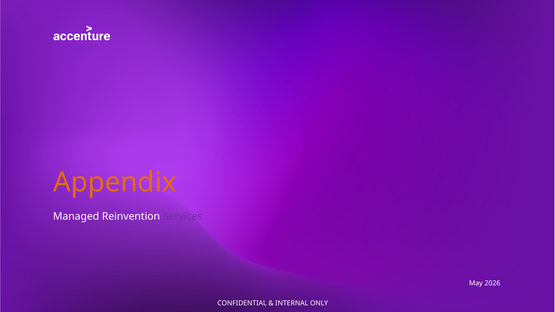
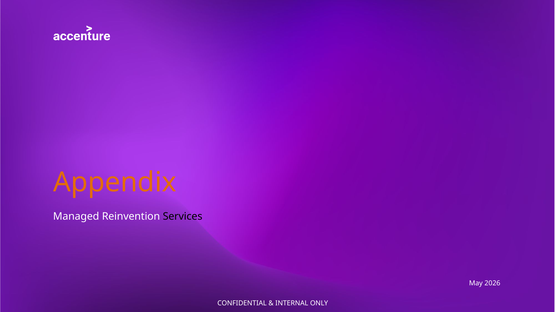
Services colour: purple -> black
